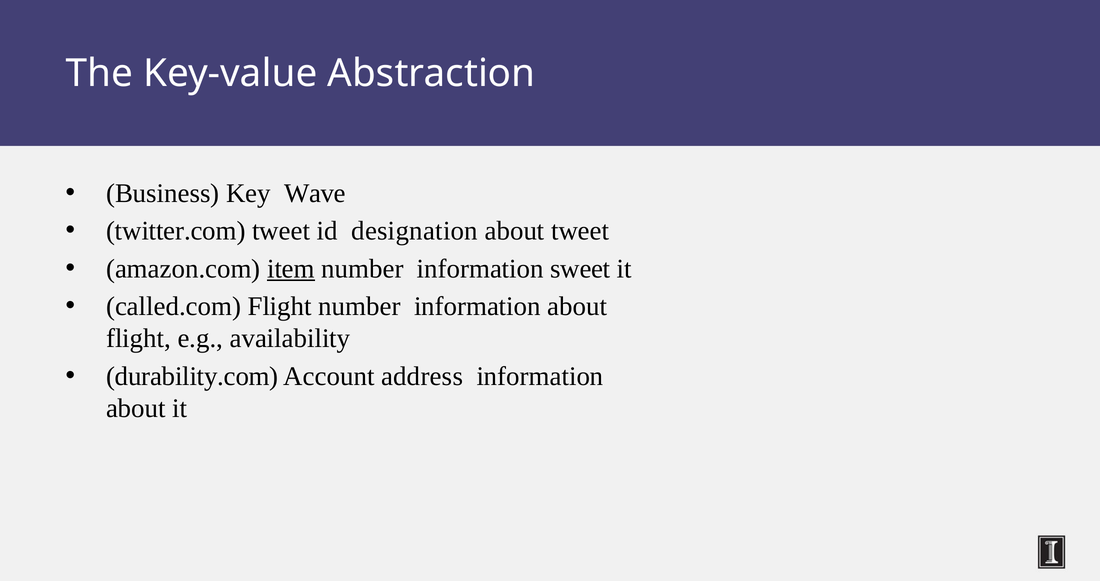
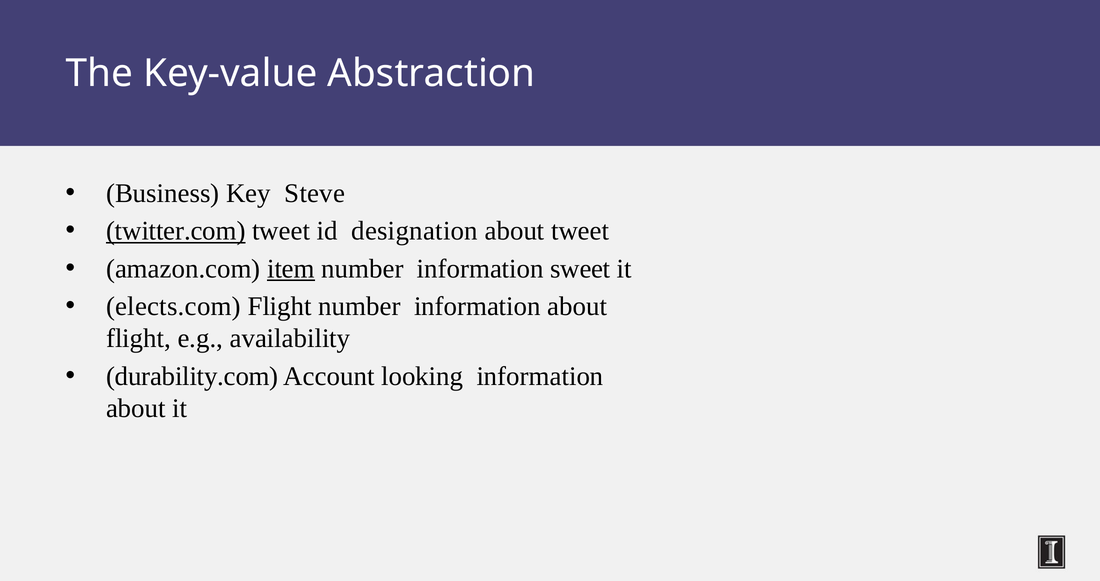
Wave: Wave -> Steve
twitter.com underline: none -> present
called.com: called.com -> elects.com
address: address -> looking
